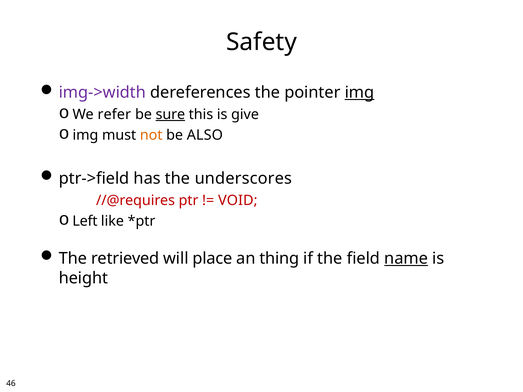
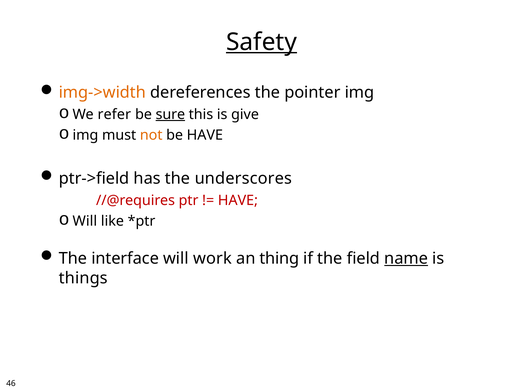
Safety underline: none -> present
img->width colour: purple -> orange
img at (360, 93) underline: present -> none
be ALSO: ALSO -> HAVE
VOID at (238, 200): VOID -> HAVE
Left at (85, 221): Left -> Will
retrieved: retrieved -> interface
place: place -> work
height: height -> things
